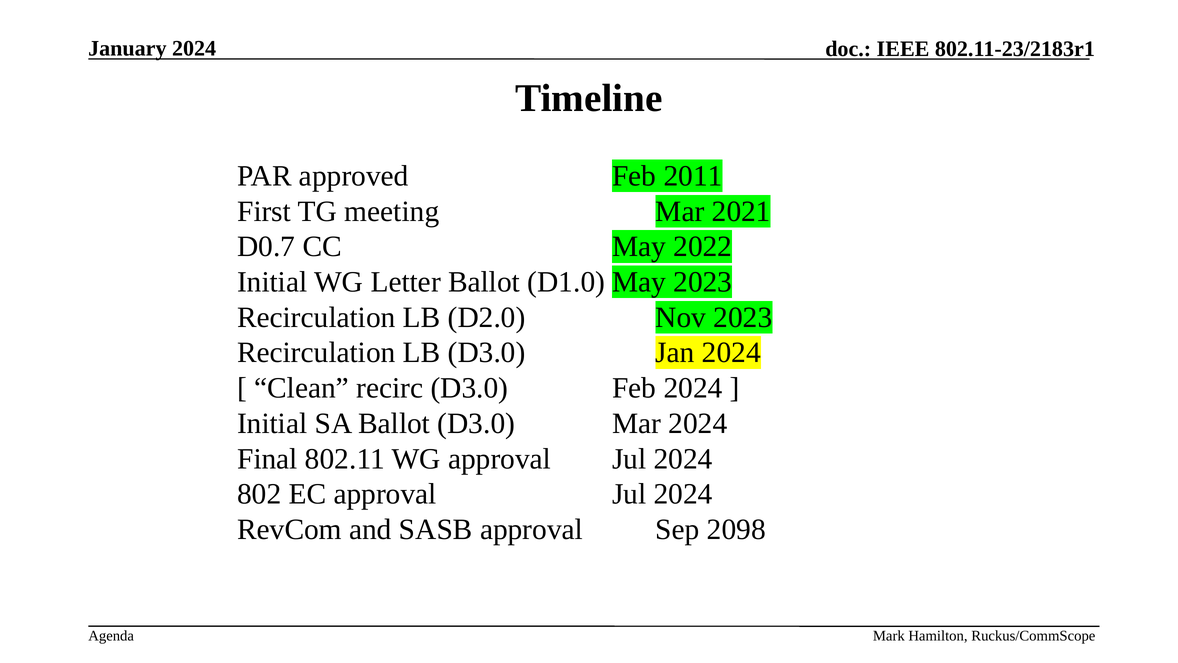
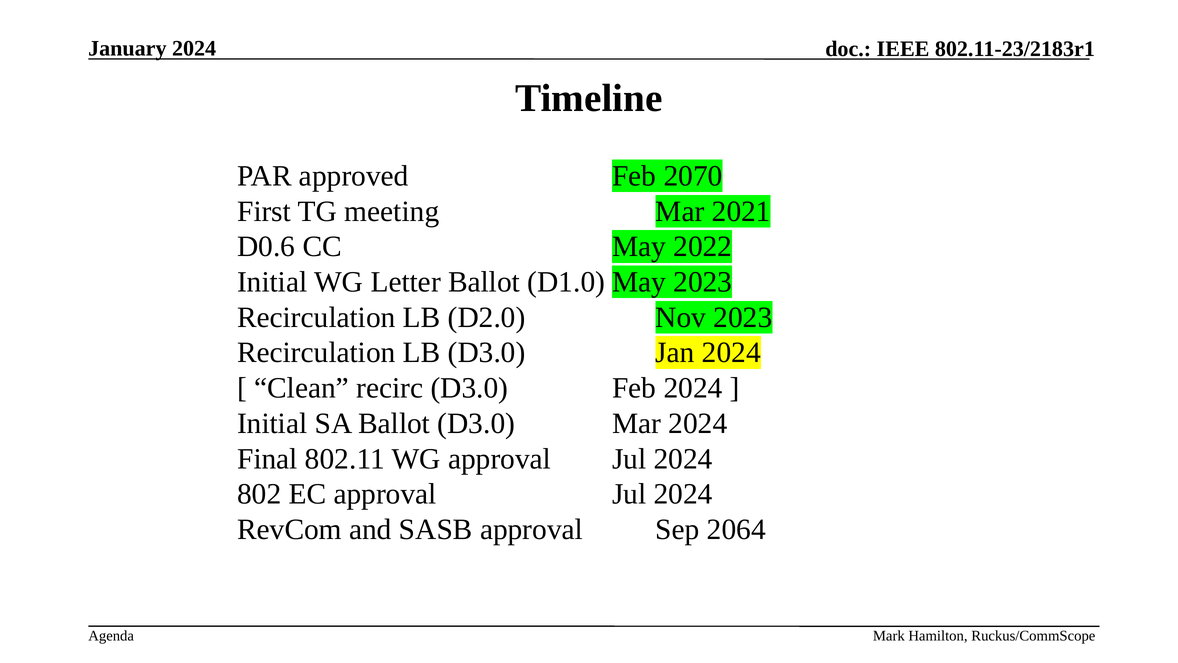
2011: 2011 -> 2070
D0.7: D0.7 -> D0.6
2098: 2098 -> 2064
